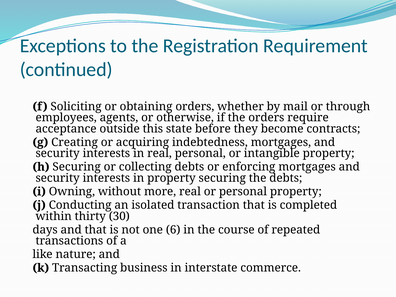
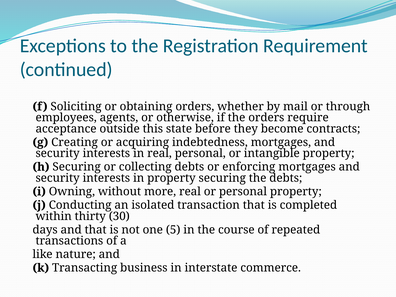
6: 6 -> 5
